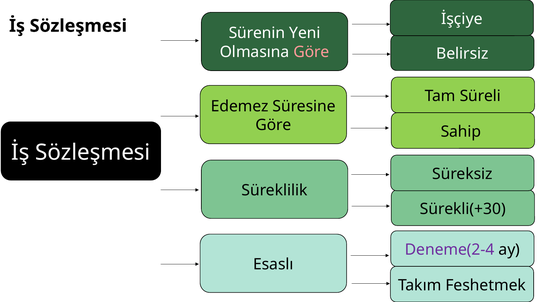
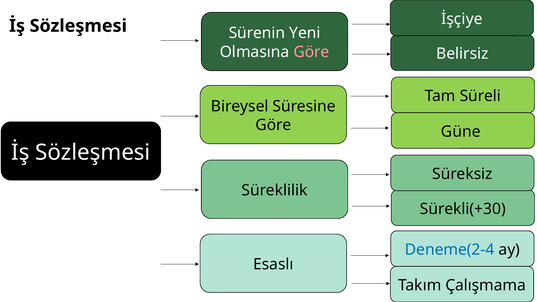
Edemez: Edemez -> Bireysel
Sahip: Sahip -> Güne
Deneme(2-4 colour: purple -> blue
Feshetmek: Feshetmek -> Çalışmama
